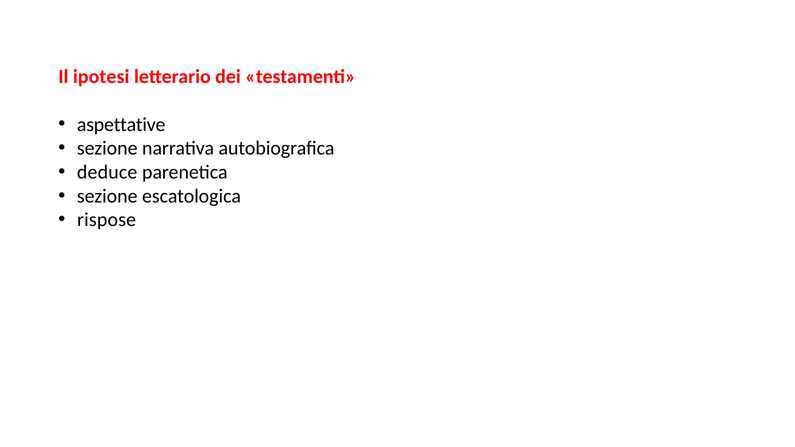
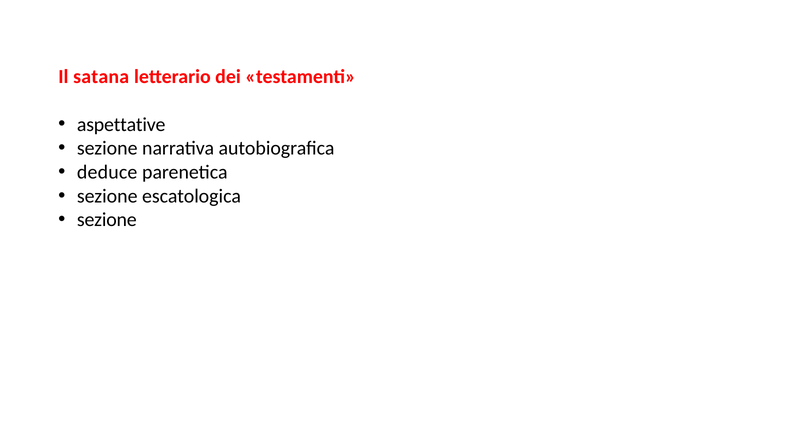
ipotesi: ipotesi -> satana
rispose at (107, 220): rispose -> sezione
